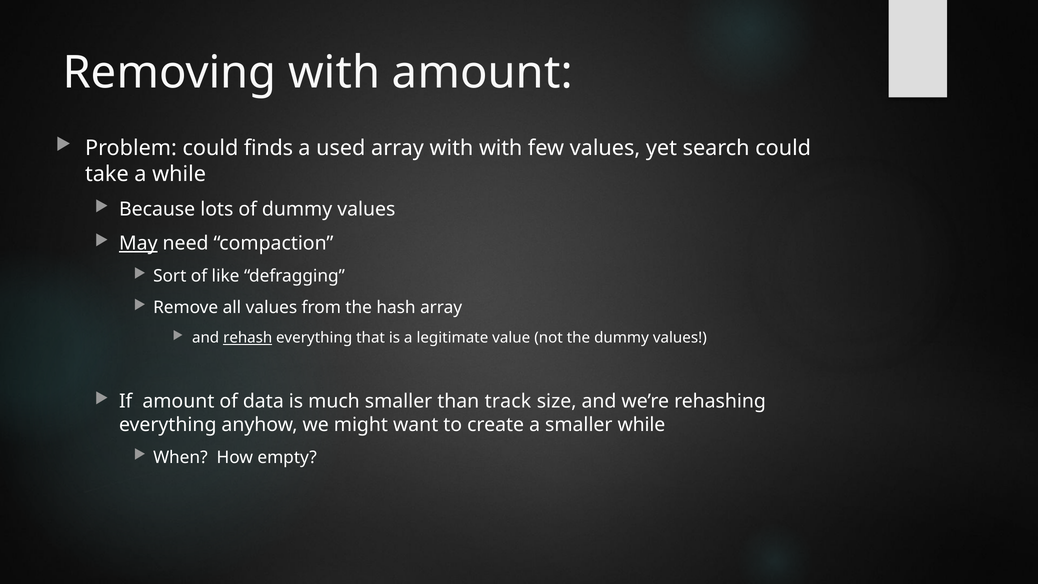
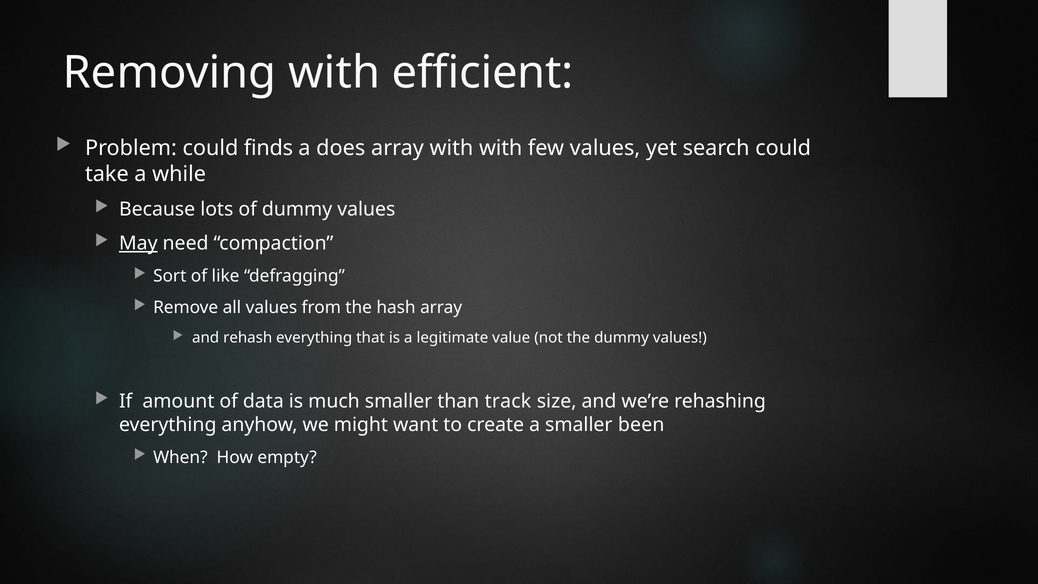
with amount: amount -> efficient
used: used -> does
rehash underline: present -> none
smaller while: while -> been
